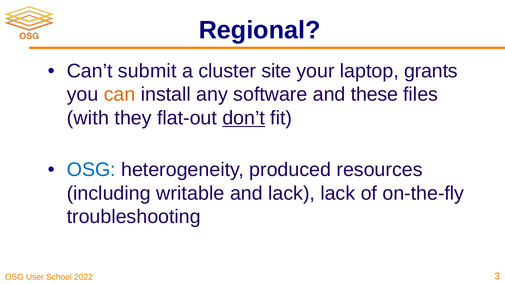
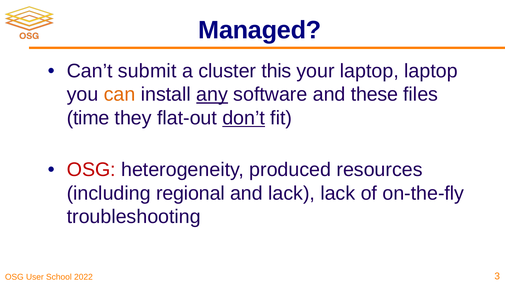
Regional: Regional -> Managed
site: site -> this
laptop grants: grants -> laptop
any underline: none -> present
with: with -> time
OSG at (91, 170) colour: blue -> red
writable: writable -> regional
